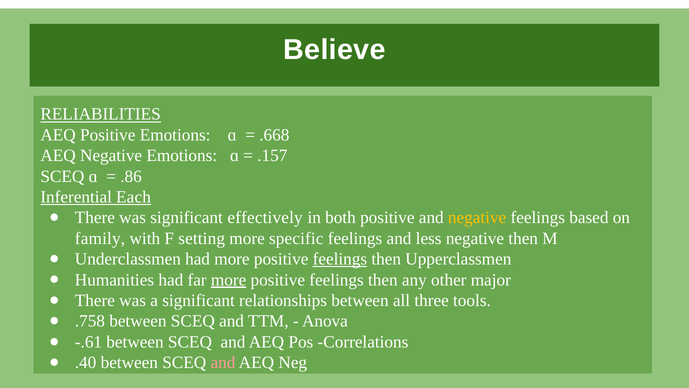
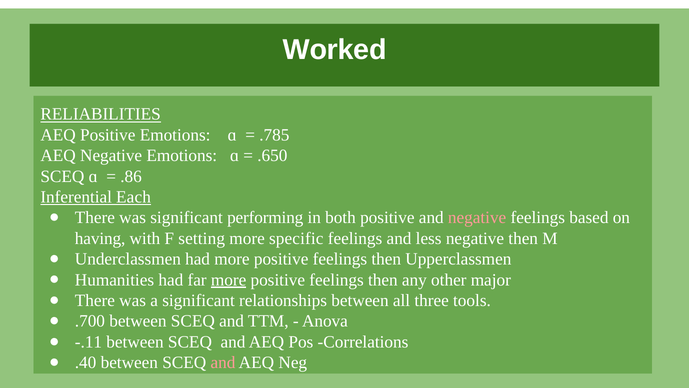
Believe: Believe -> Worked
.668: .668 -> .785
.157: .157 -> .650
effectively: effectively -> performing
negative at (477, 218) colour: yellow -> pink
family: family -> having
feelings at (340, 259) underline: present -> none
.758: .758 -> .700
-.61: -.61 -> -.11
